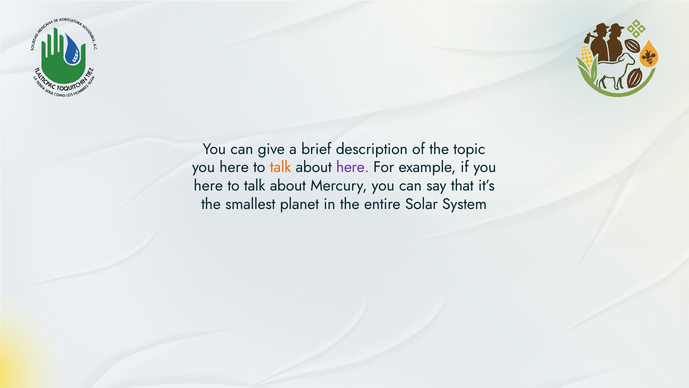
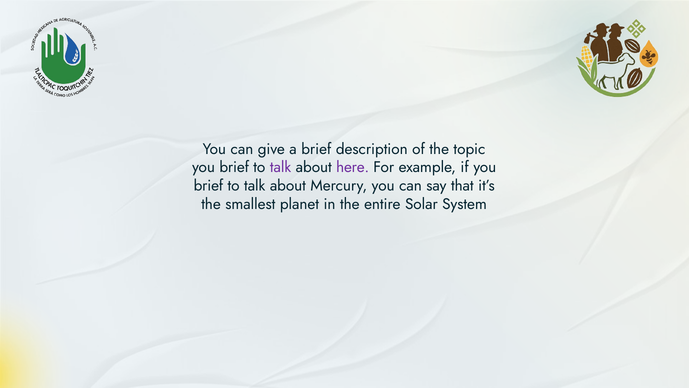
here at (234, 167): here -> brief
talk at (281, 167) colour: orange -> purple
here at (208, 186): here -> brief
